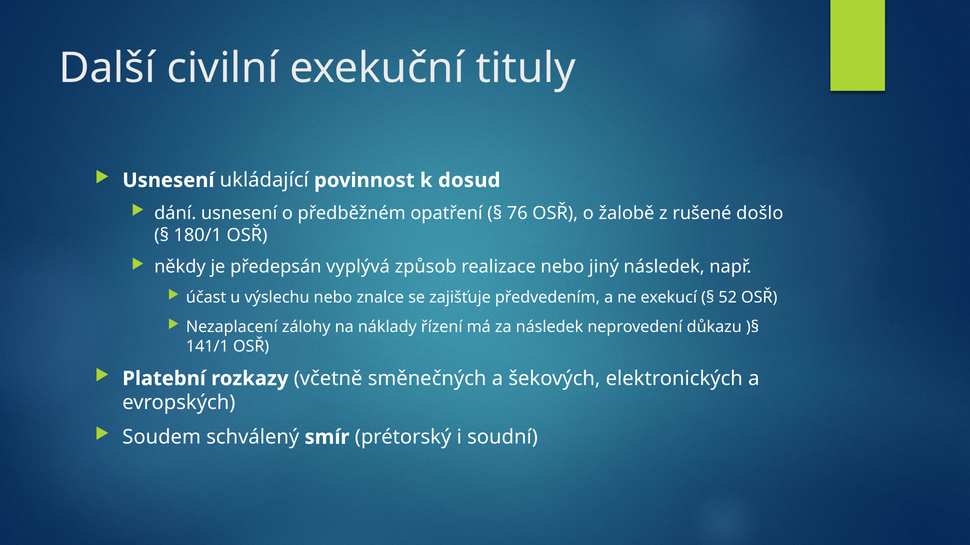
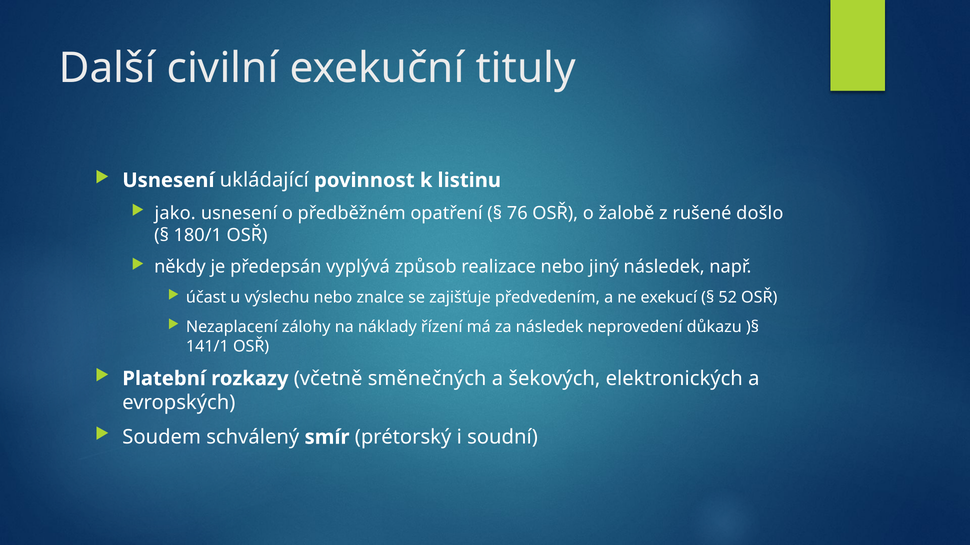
dosud: dosud -> listinu
dání: dání -> jako
